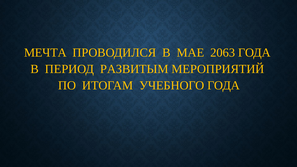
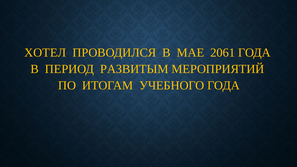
МЕЧТА: МЕЧТА -> ХОТЕЛ
2063: 2063 -> 2061
